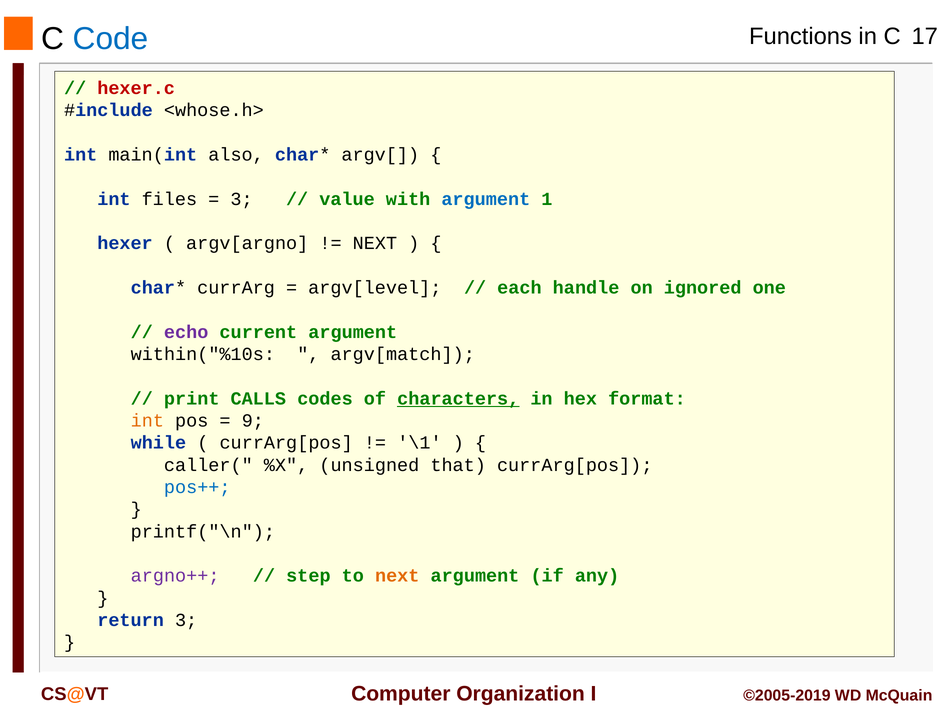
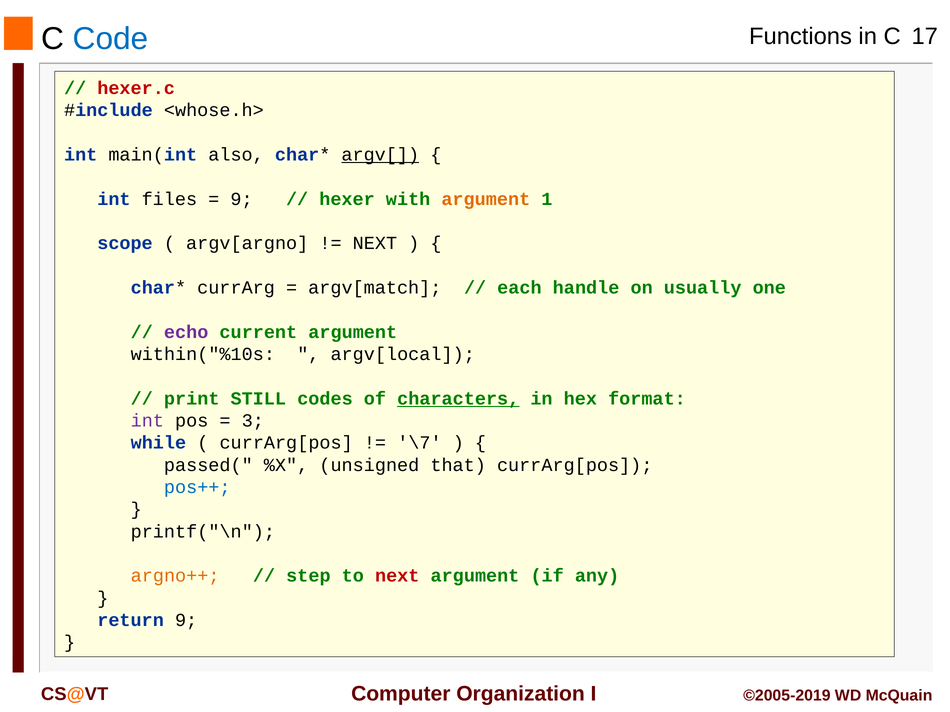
argv[ underline: none -> present
3 at (241, 199): 3 -> 9
value: value -> hexer
argument at (486, 199) colour: blue -> orange
hexer: hexer -> scope
argv[level: argv[level -> argv[match
ignored: ignored -> usually
argv[match: argv[match -> argv[local
CALLS: CALLS -> STILL
int at (147, 421) colour: orange -> purple
9: 9 -> 3
\1: \1 -> \7
caller(: caller( -> passed(
argno++ colour: purple -> orange
next at (397, 576) colour: orange -> red
return 3: 3 -> 9
